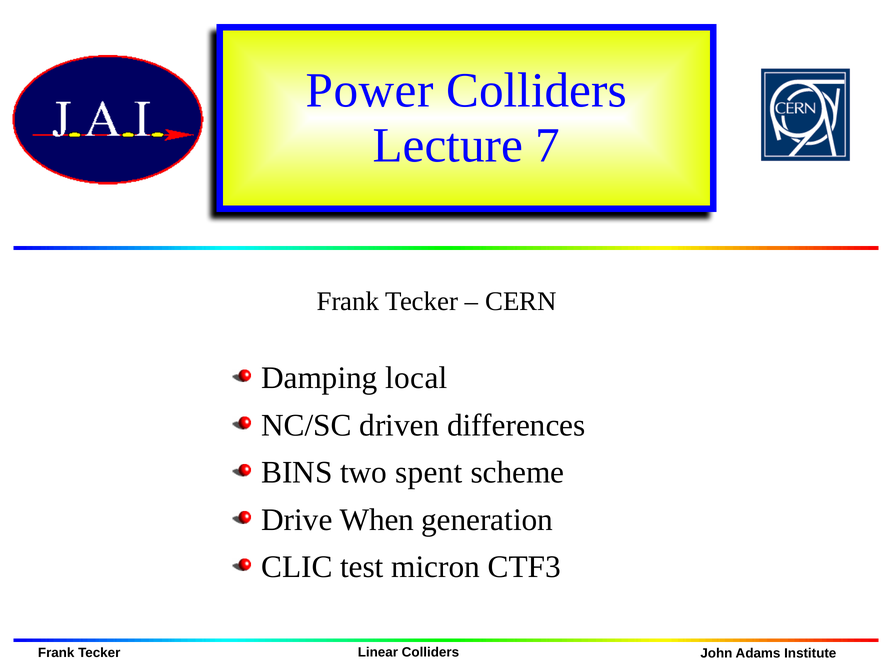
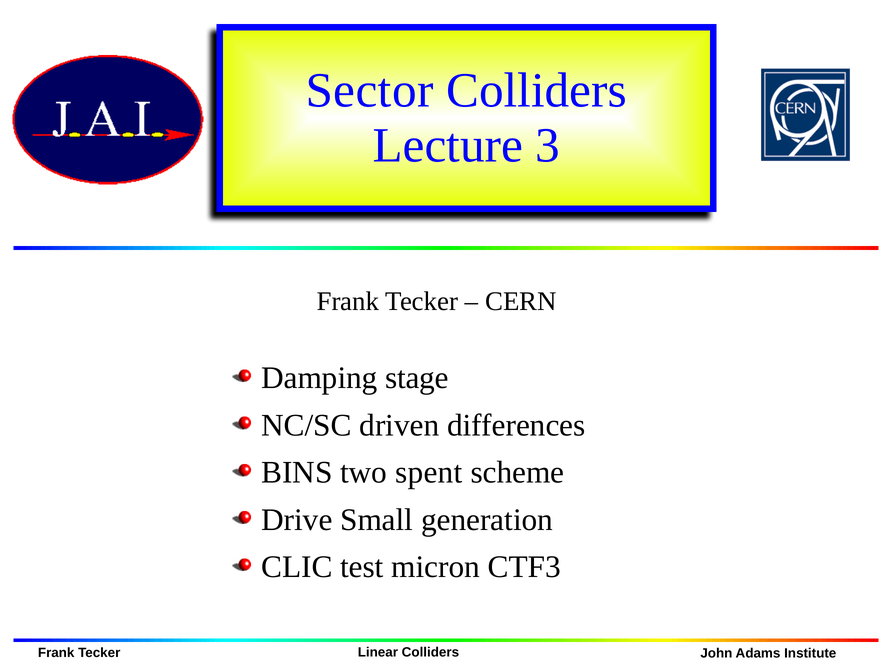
Power: Power -> Sector
7: 7 -> 3
local: local -> stage
When: When -> Small
